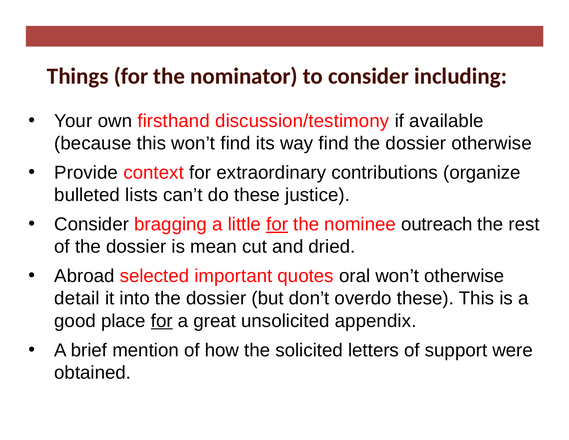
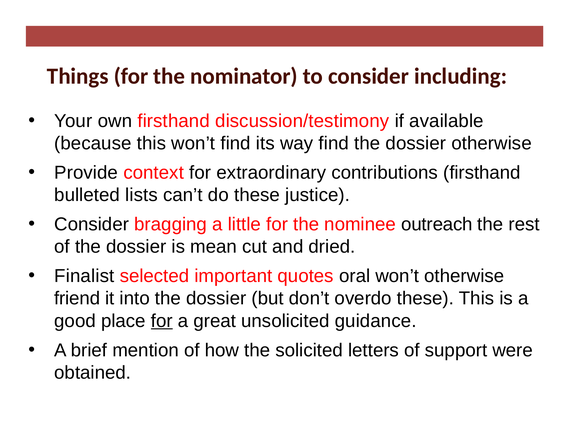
contributions organize: organize -> firsthand
for at (277, 224) underline: present -> none
Abroad: Abroad -> Finalist
detail: detail -> friend
appendix: appendix -> guidance
